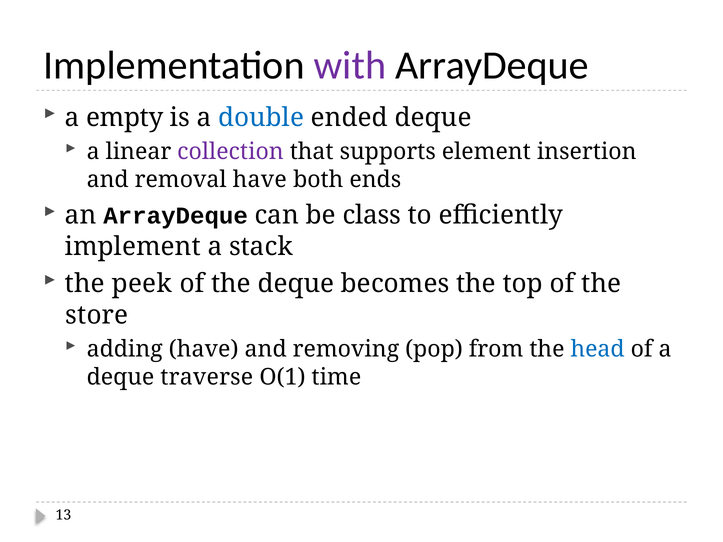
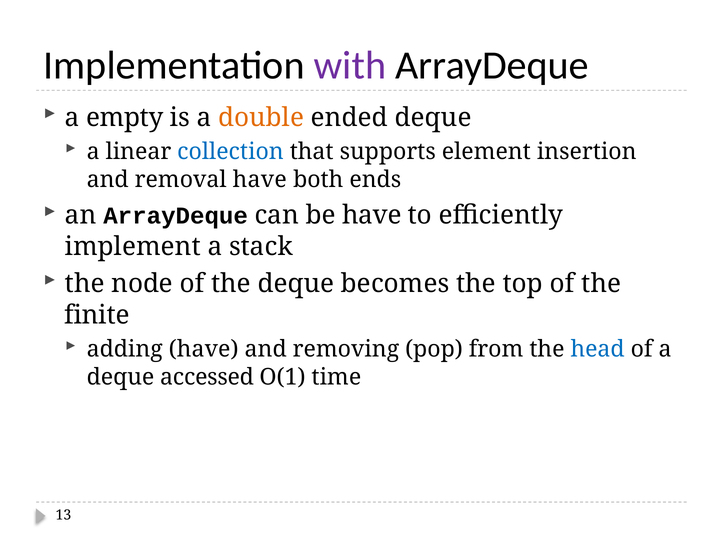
double colour: blue -> orange
collection colour: purple -> blue
be class: class -> have
peek: peek -> node
store: store -> finite
traverse: traverse -> accessed
